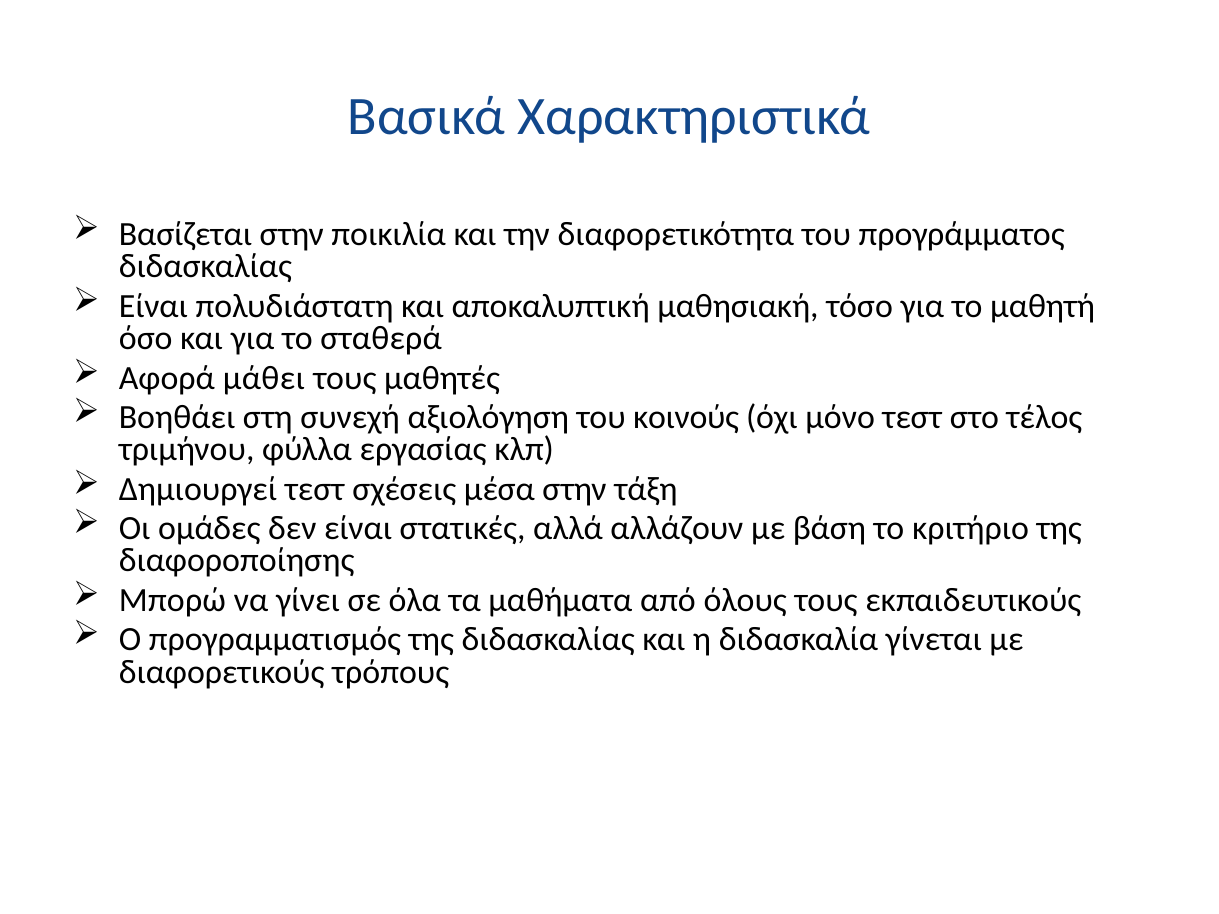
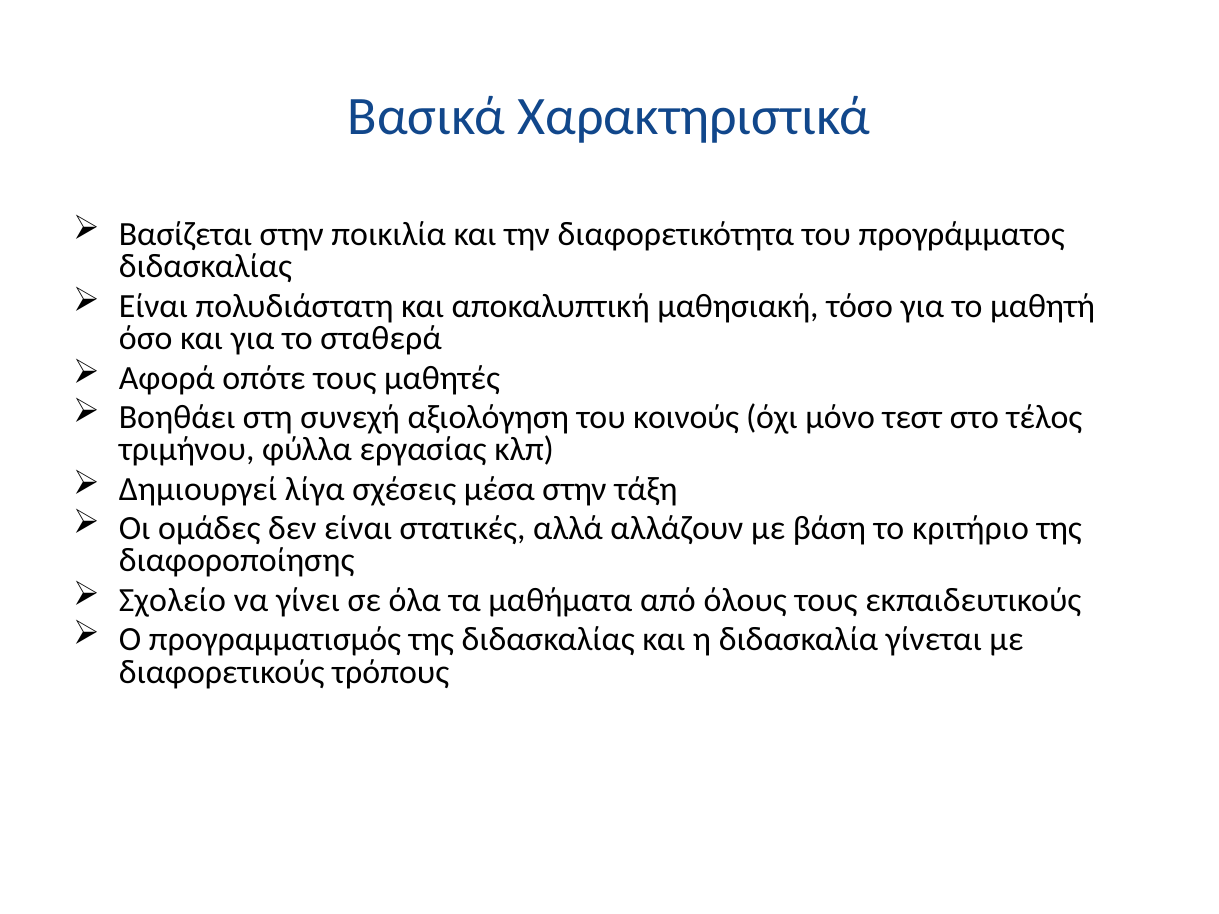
μάθει: μάθει -> οπότε
Δημιουργεί τεστ: τεστ -> λίγα
Μπορώ: Μπορώ -> Σχολείο
